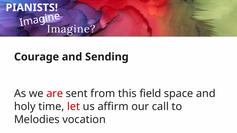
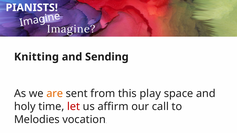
Courage: Courage -> Knitting
are colour: red -> orange
field: field -> play
